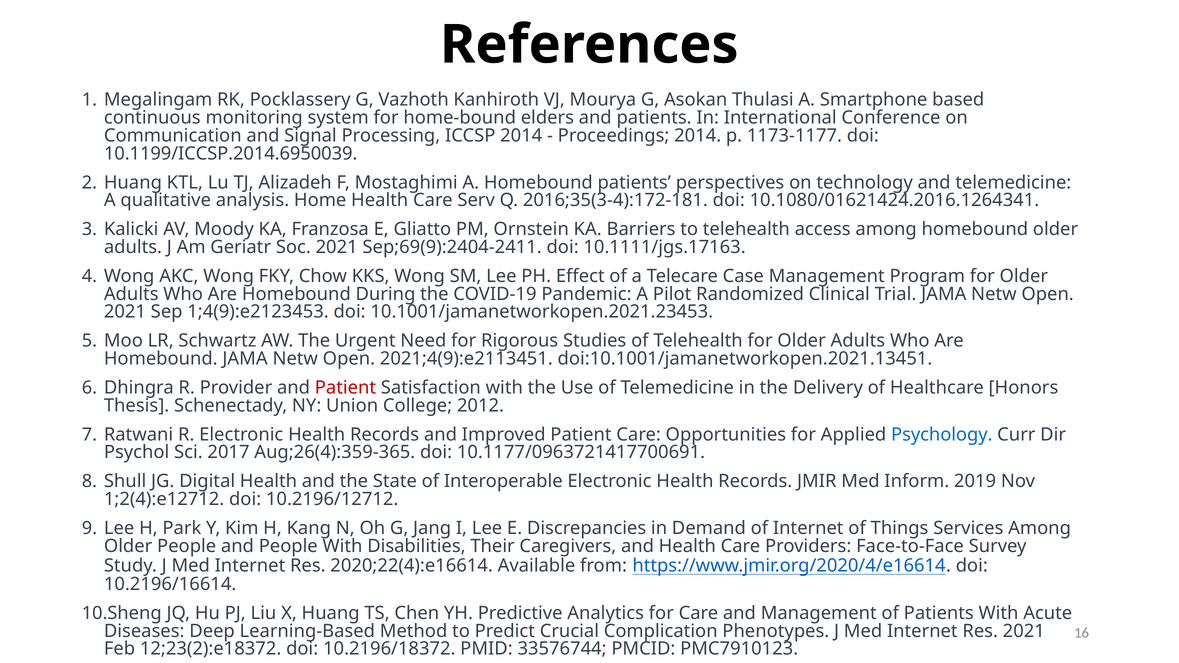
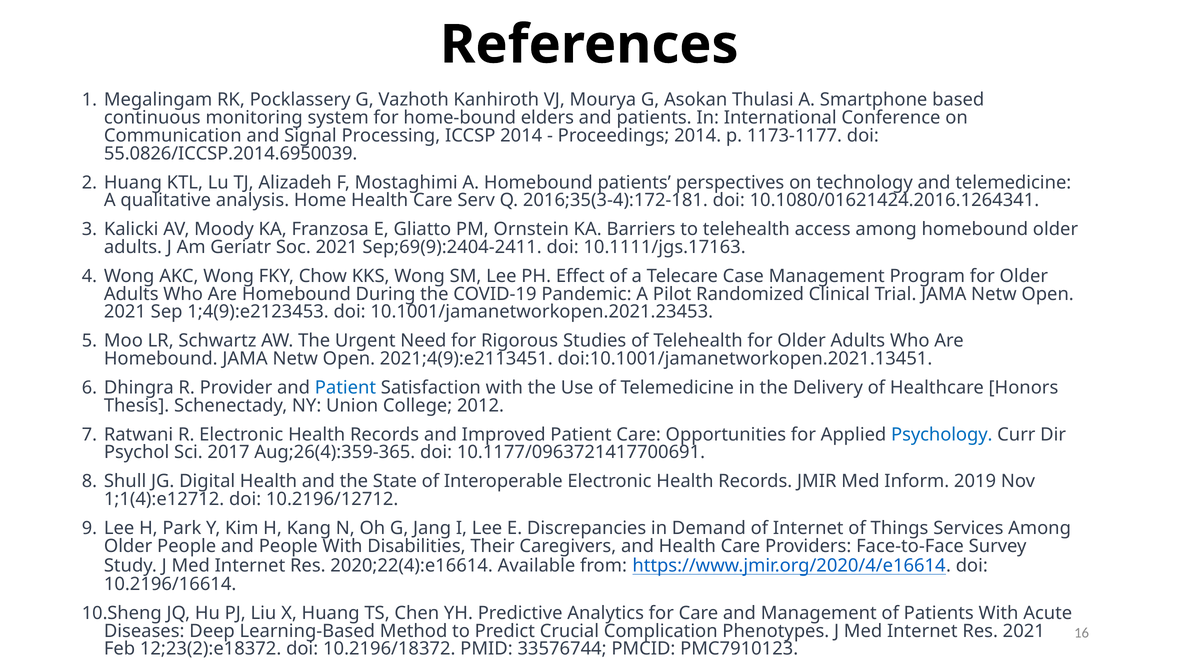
10.1199/ICCSP.2014.6950039: 10.1199/ICCSP.2014.6950039 -> 55.0826/ICCSP.2014.6950039
Patient at (345, 388) colour: red -> blue
1;2(4):e12712: 1;2(4):e12712 -> 1;1(4):e12712
